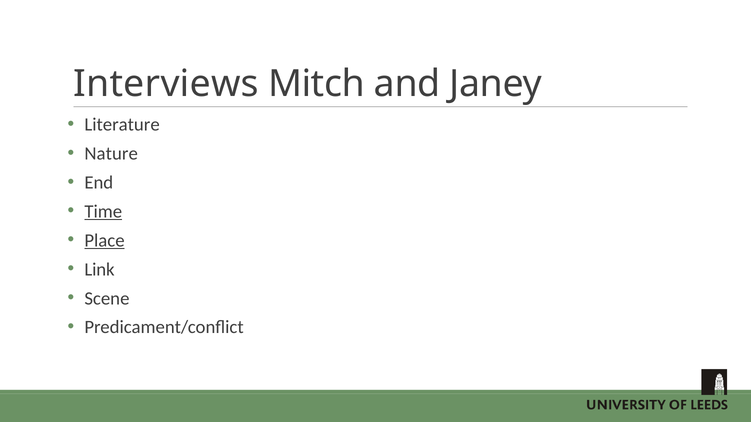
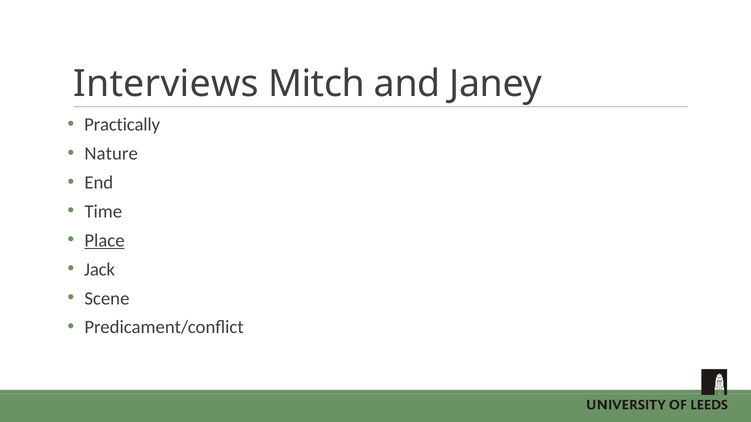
Literature: Literature -> Practically
Time underline: present -> none
Link: Link -> Jack
